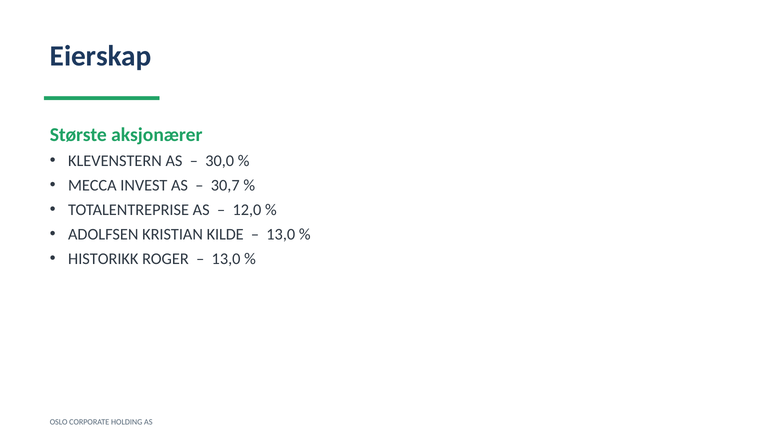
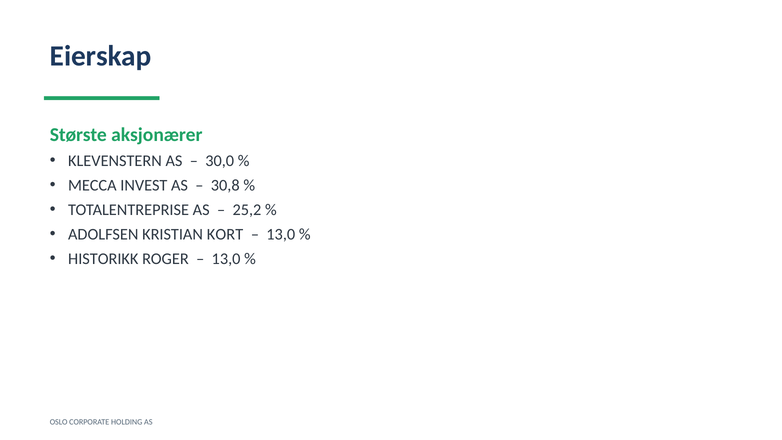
30,7: 30,7 -> 30,8
12,0: 12,0 -> 25,2
KILDE: KILDE -> KORT
